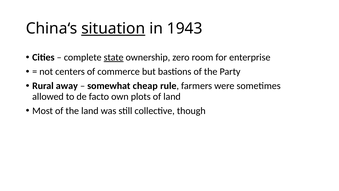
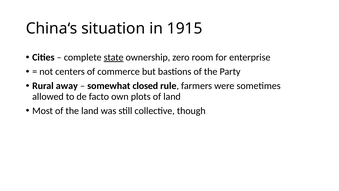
situation underline: present -> none
1943: 1943 -> 1915
cheap: cheap -> closed
